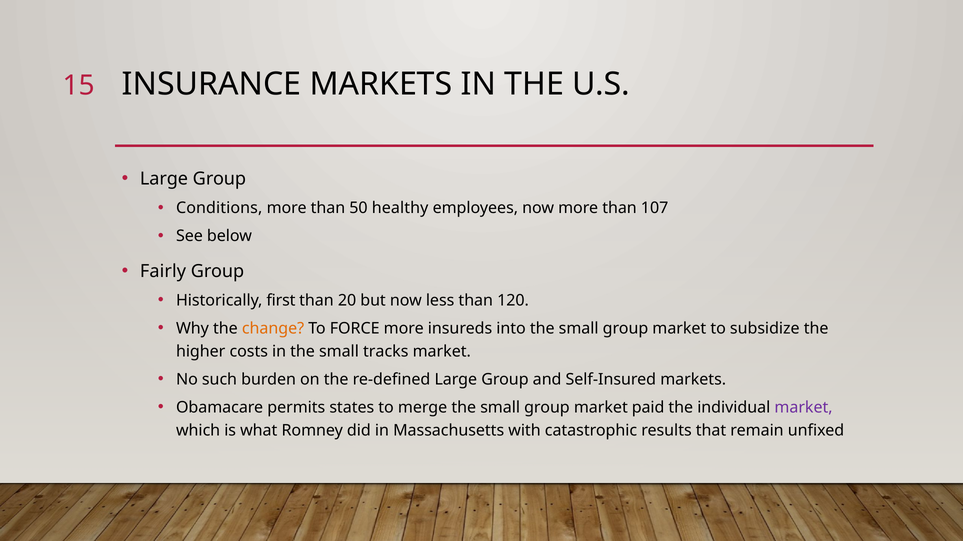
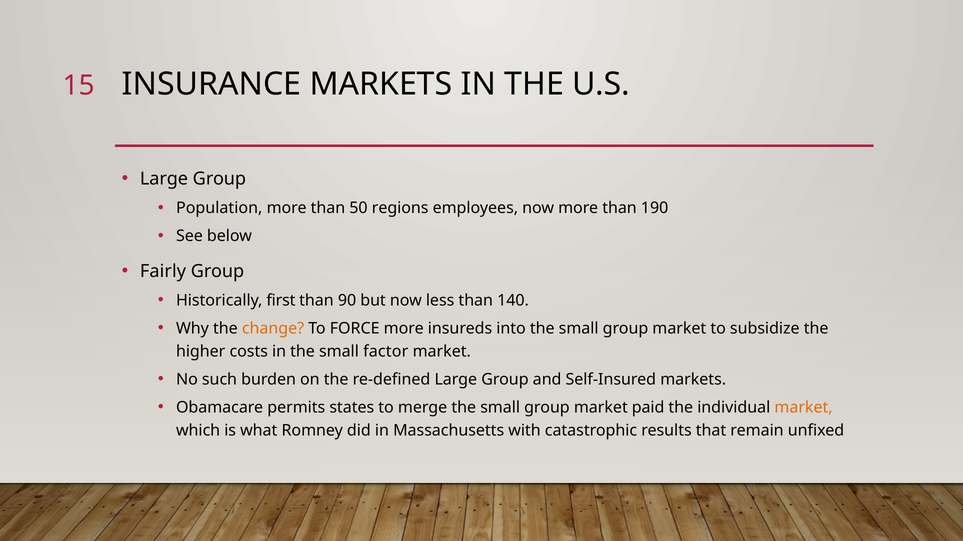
Conditions: Conditions -> Population
healthy: healthy -> regions
107: 107 -> 190
20: 20 -> 90
120: 120 -> 140
tracks: tracks -> factor
market at (804, 408) colour: purple -> orange
